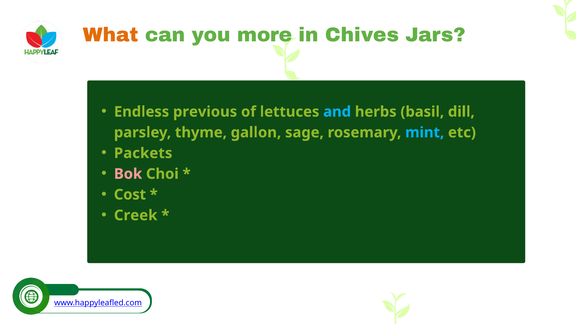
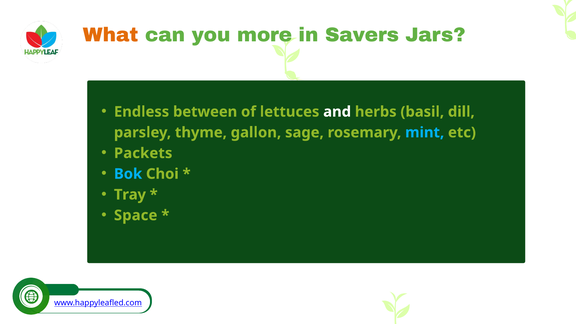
Chives: Chives -> Savers
previous: previous -> between
and colour: light blue -> white
Bok colour: pink -> light blue
Cost: Cost -> Tray
Creek: Creek -> Space
